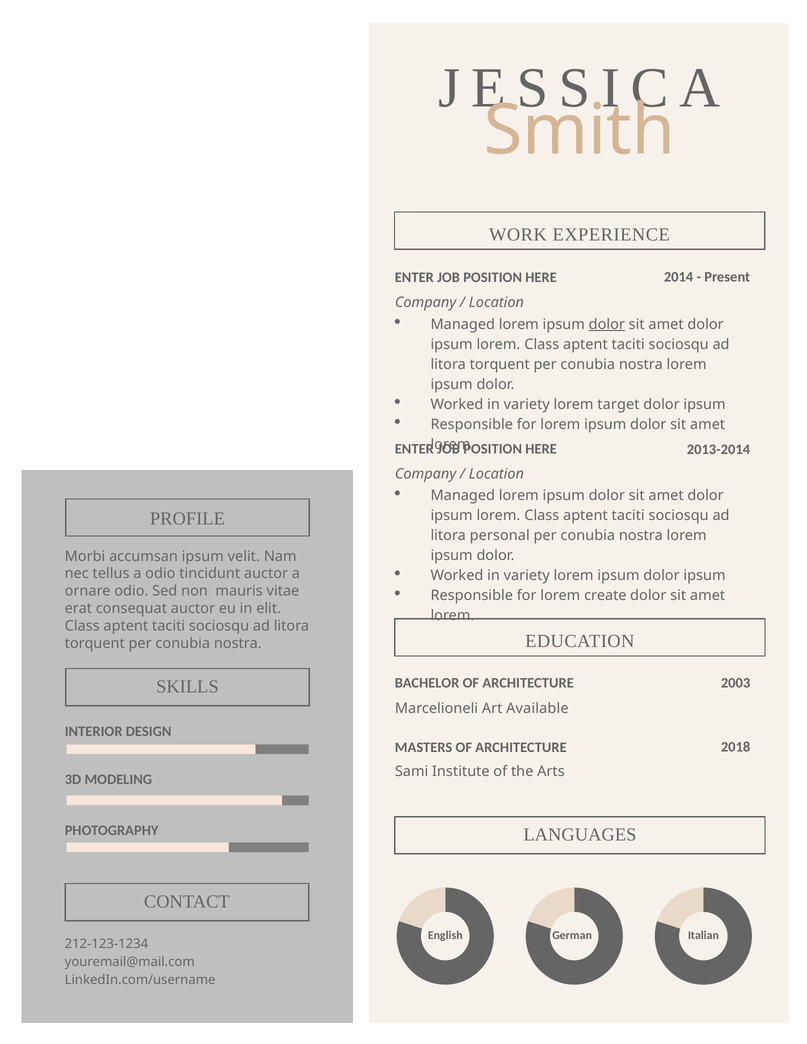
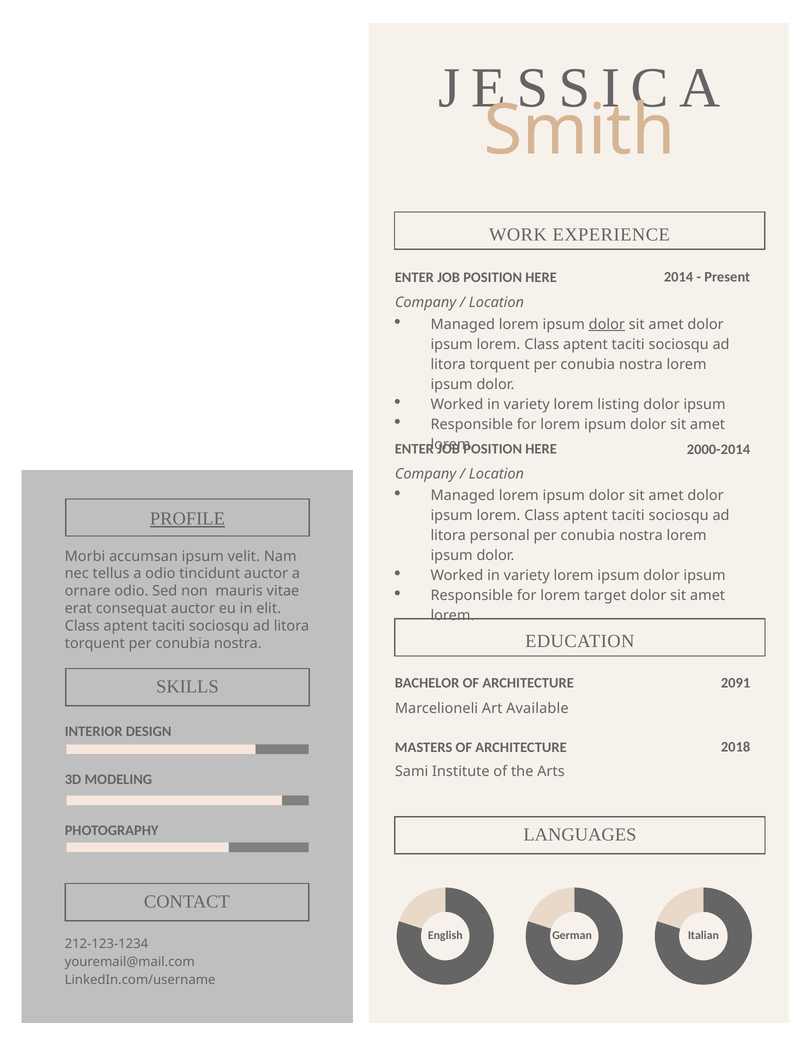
target: target -> listing
2013-2014: 2013-2014 -> 2000-2014
PROFILE underline: none -> present
create: create -> target
2003: 2003 -> 2091
